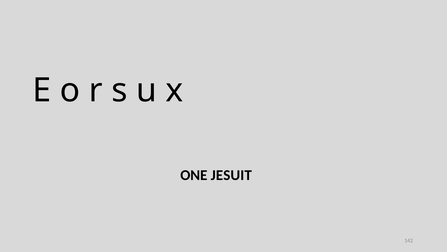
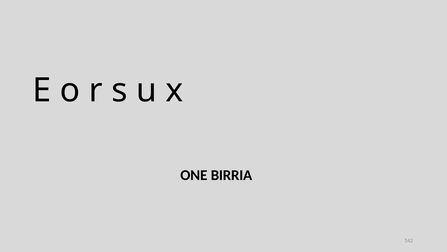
JESUIT: JESUIT -> BIRRIA
